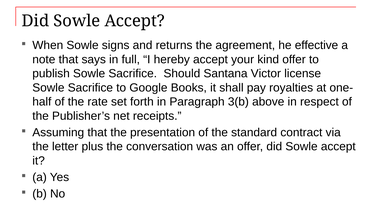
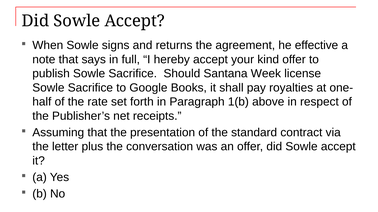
Victor: Victor -> Week
3(b: 3(b -> 1(b
